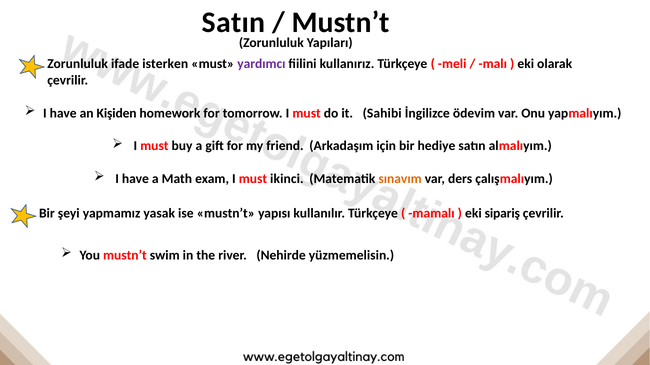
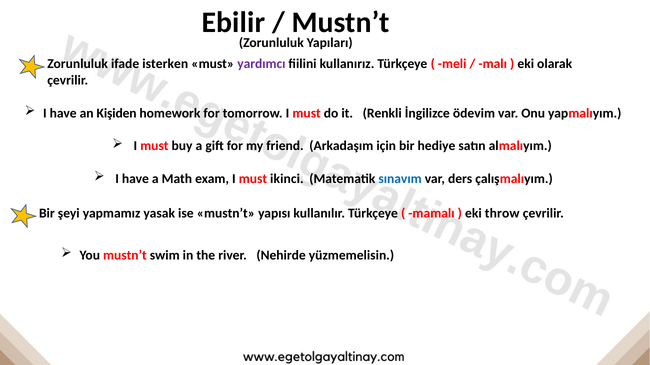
Satın at (233, 22): Satın -> Ebilir
Sahibi: Sahibi -> Renkli
sınavım colour: orange -> blue
sipariş: sipariş -> throw
